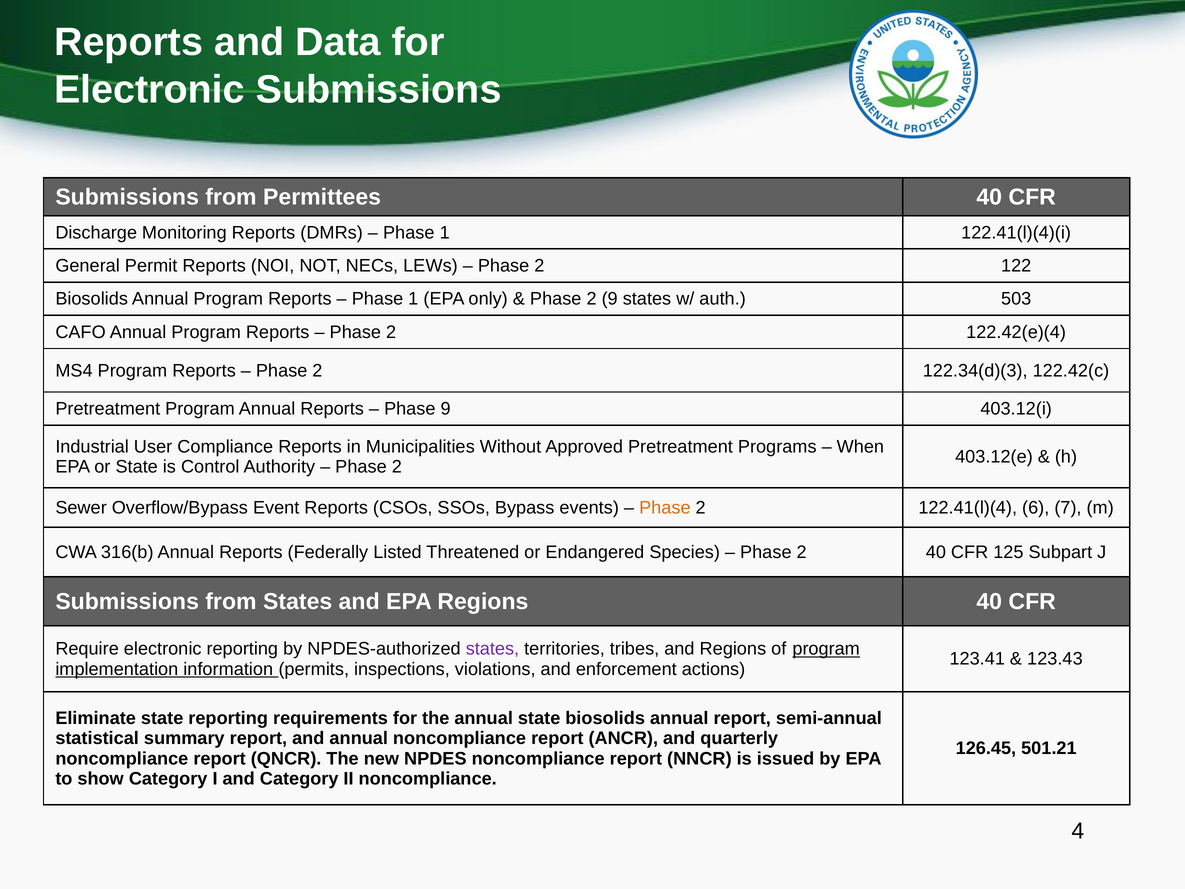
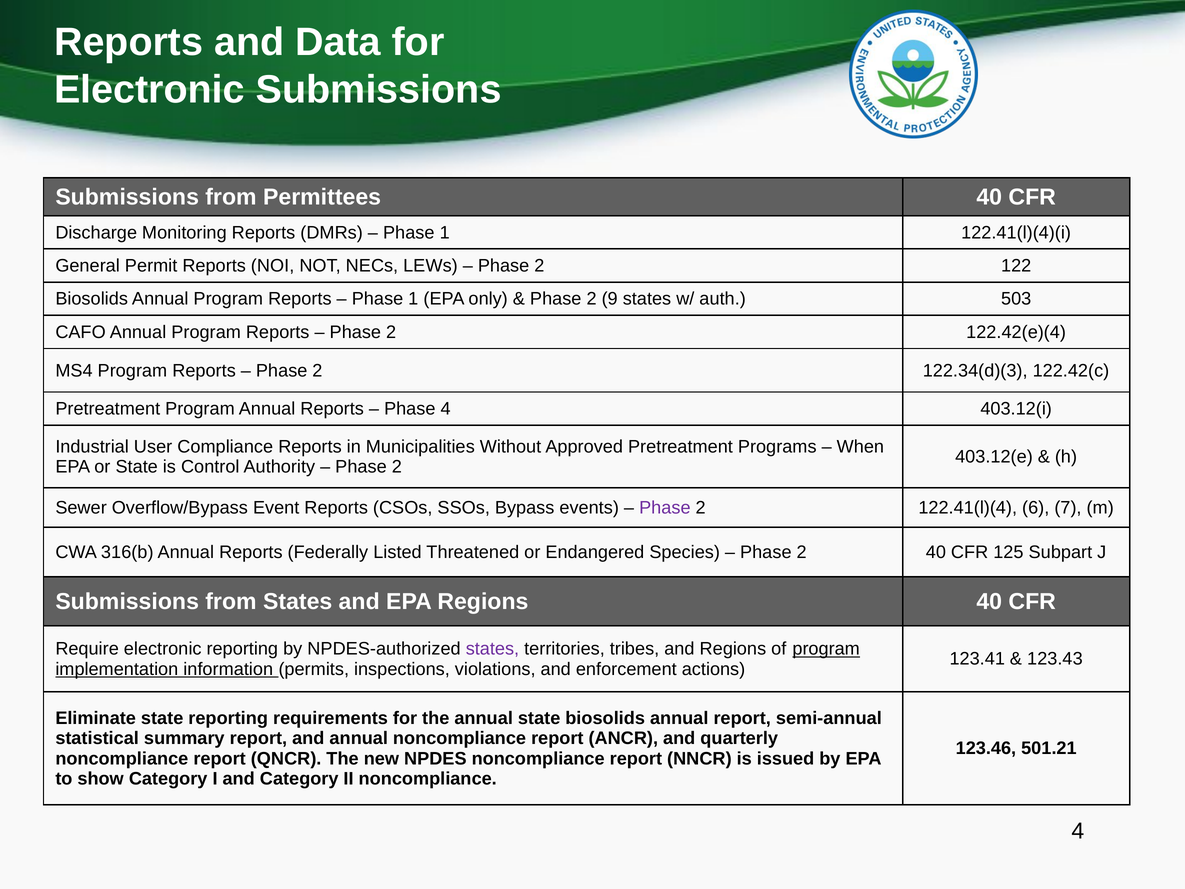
Phase 9: 9 -> 4
Phase at (665, 508) colour: orange -> purple
126.45: 126.45 -> 123.46
